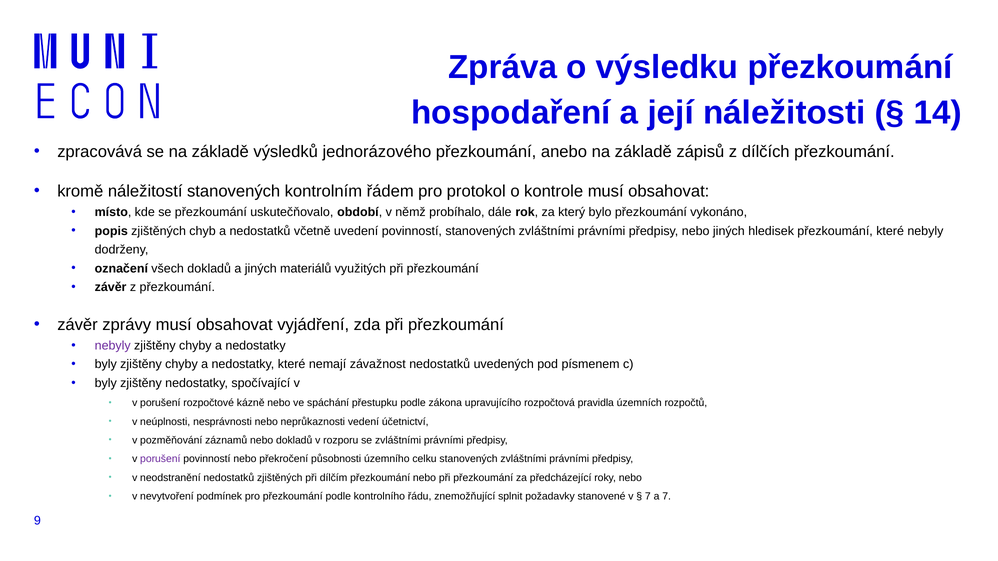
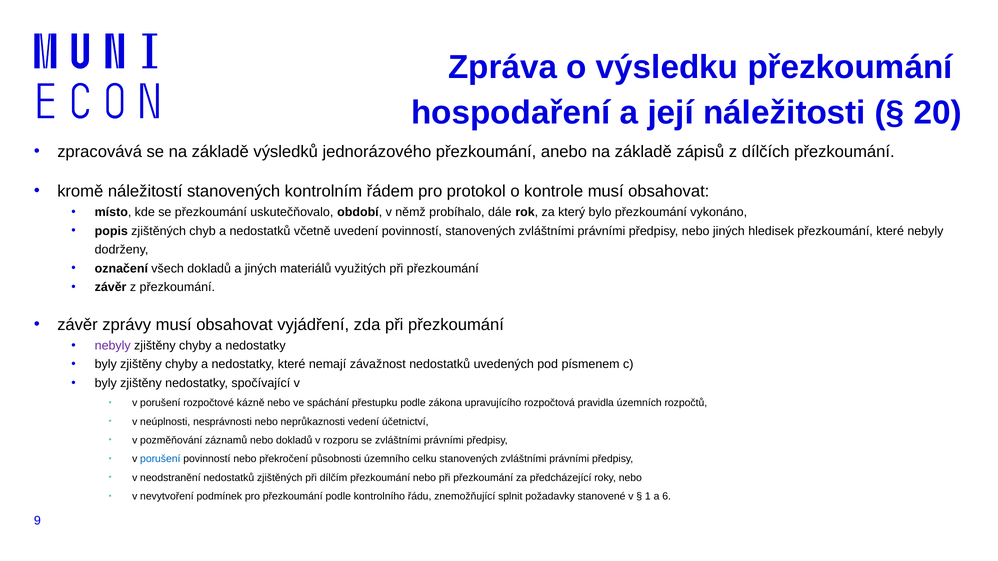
14: 14 -> 20
porušení at (160, 459) colour: purple -> blue
7 at (648, 497): 7 -> 1
a 7: 7 -> 6
